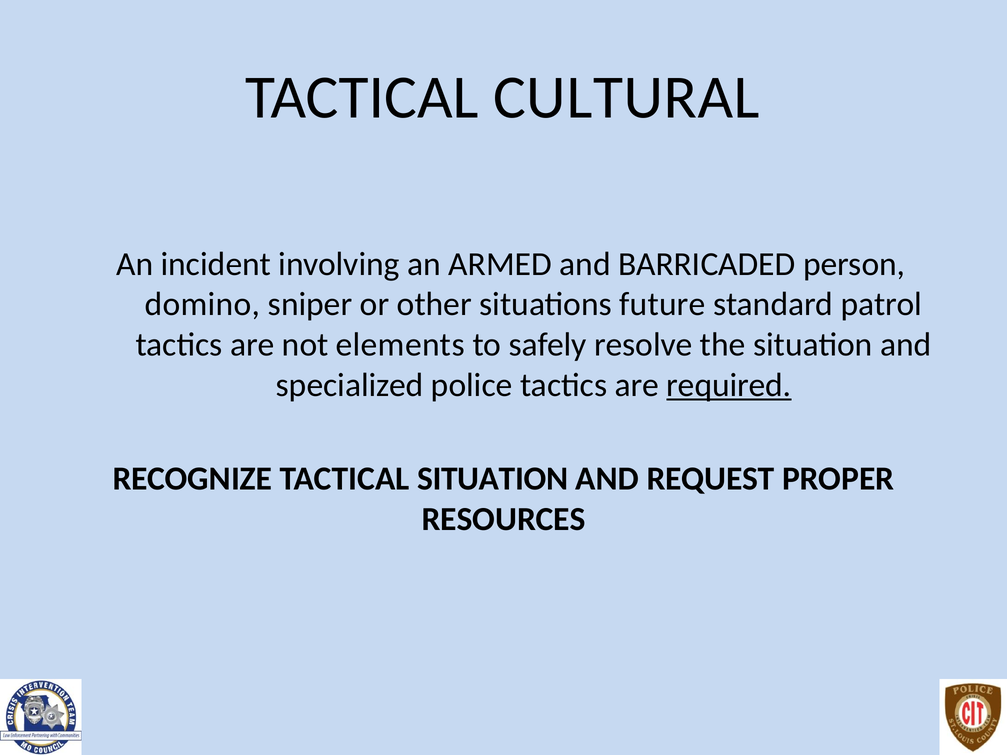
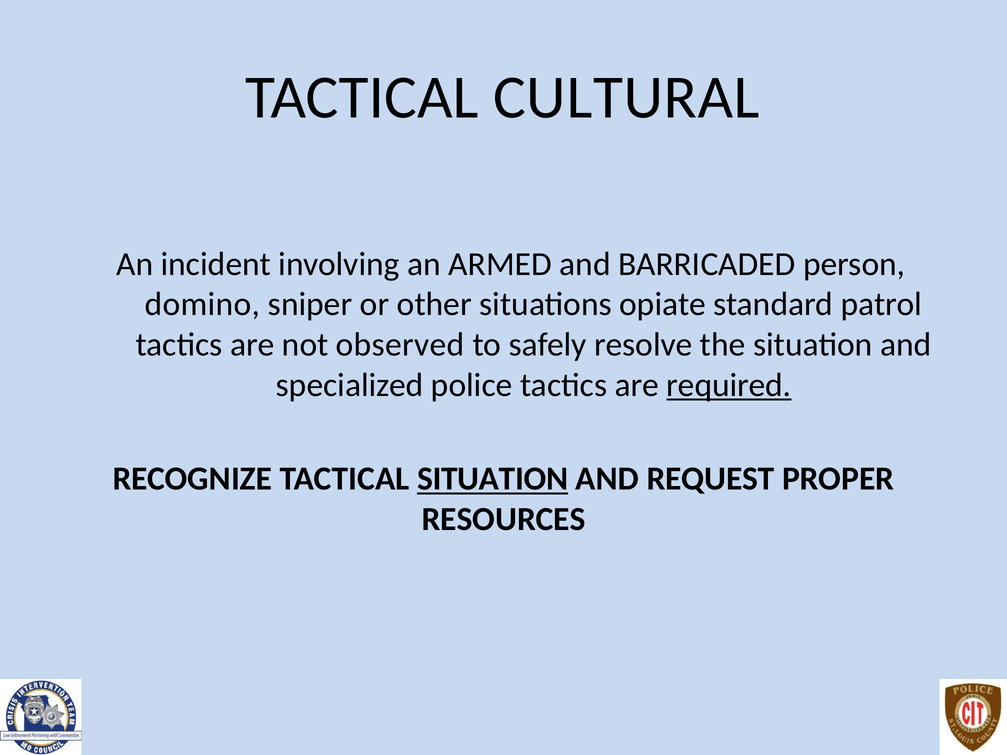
future: future -> opiate
elements: elements -> observed
SITUATION at (493, 479) underline: none -> present
